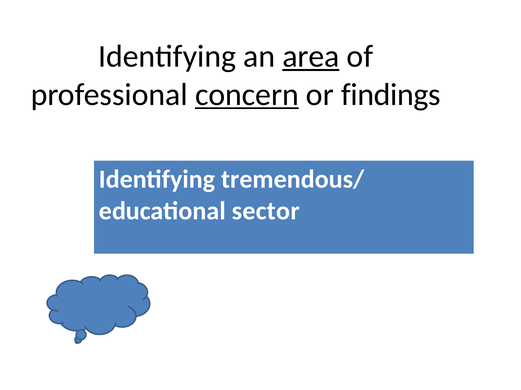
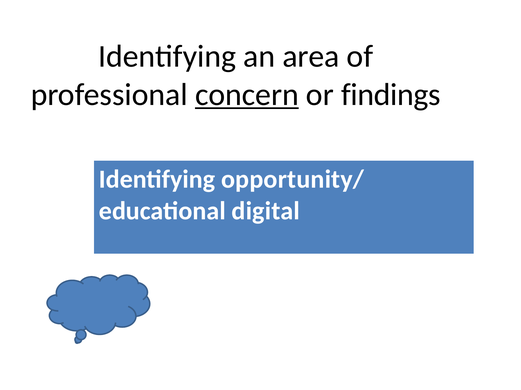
area underline: present -> none
tremendous/: tremendous/ -> opportunity/
sector: sector -> digital
